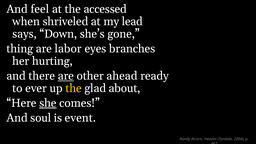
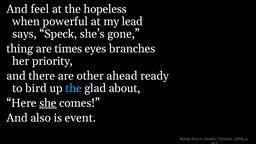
accessed: accessed -> hopeless
shriveled: shriveled -> powerful
Down: Down -> Speck
labor: labor -> times
hurting: hurting -> priority
are at (66, 76) underline: present -> none
ever: ever -> bird
the at (74, 88) colour: yellow -> light blue
soul: soul -> also
